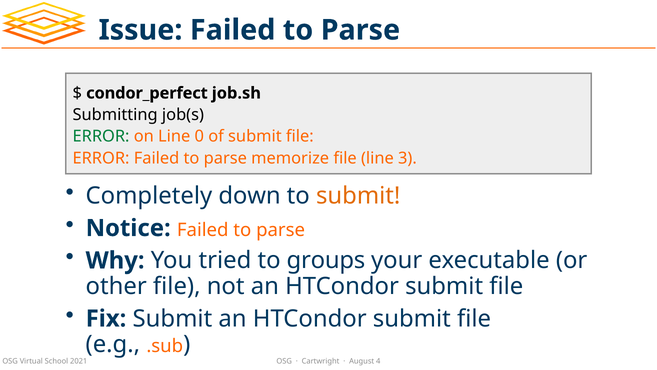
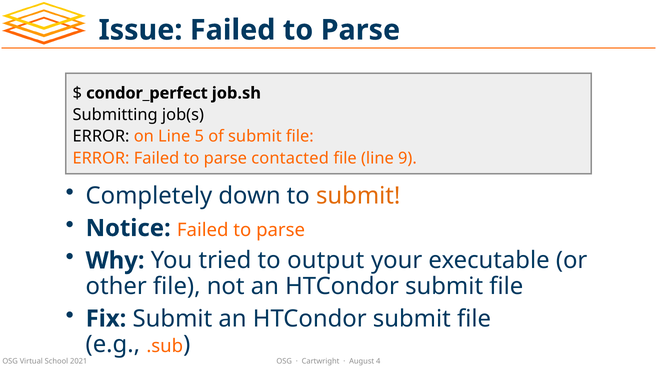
ERROR at (101, 136) colour: green -> black
0: 0 -> 5
memorize: memorize -> contacted
3: 3 -> 9
groups: groups -> output
